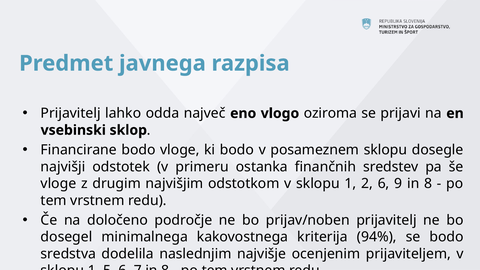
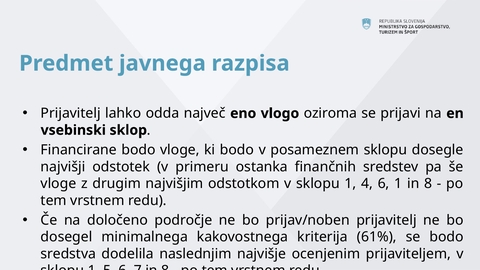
2: 2 -> 4
6 9: 9 -> 1
94%: 94% -> 61%
